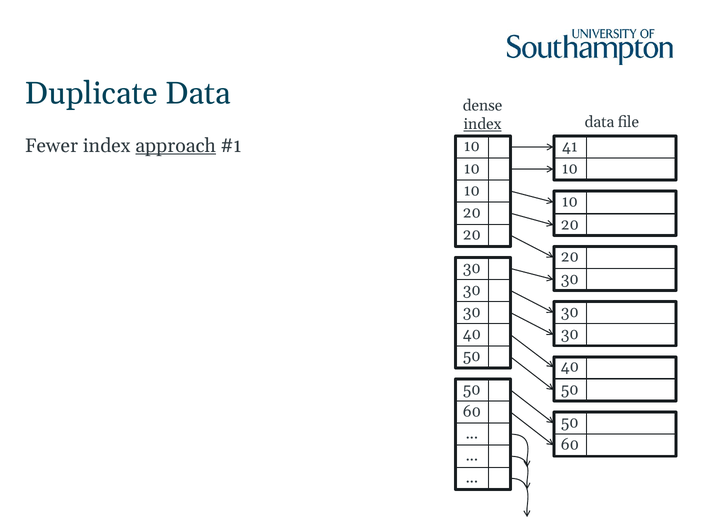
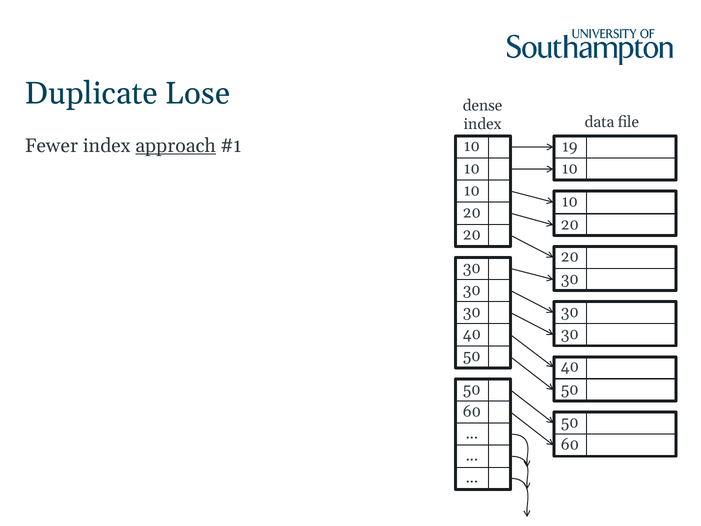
Duplicate Data: Data -> Lose
index at (483, 124) underline: present -> none
41: 41 -> 19
